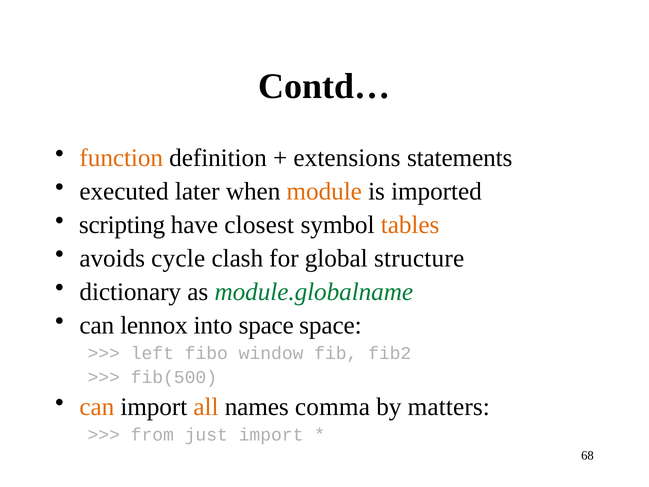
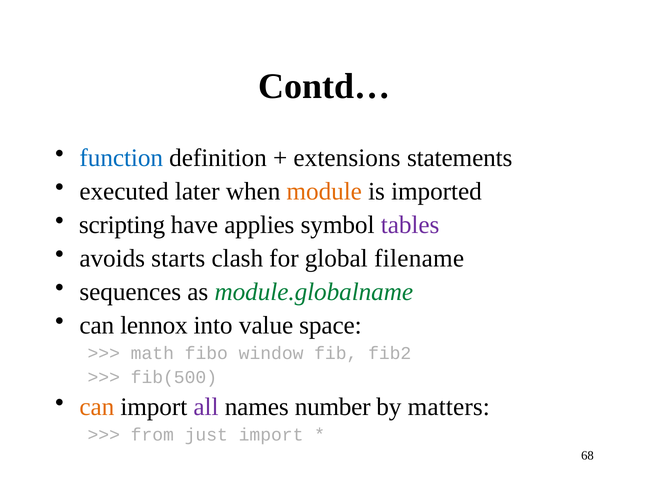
function colour: orange -> blue
closest: closest -> applies
tables colour: orange -> purple
cycle: cycle -> starts
structure: structure -> filename
dictionary: dictionary -> sequences
into space: space -> value
left: left -> math
all colour: orange -> purple
comma: comma -> number
